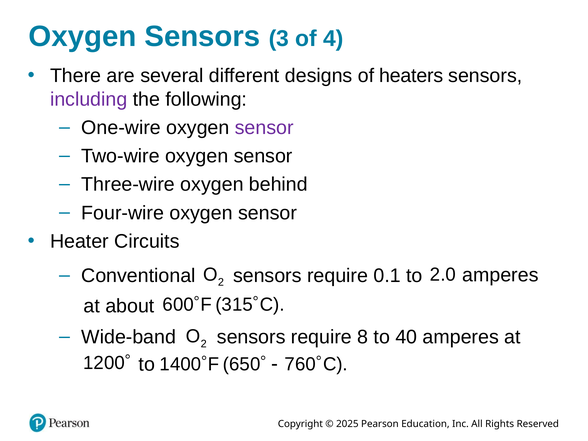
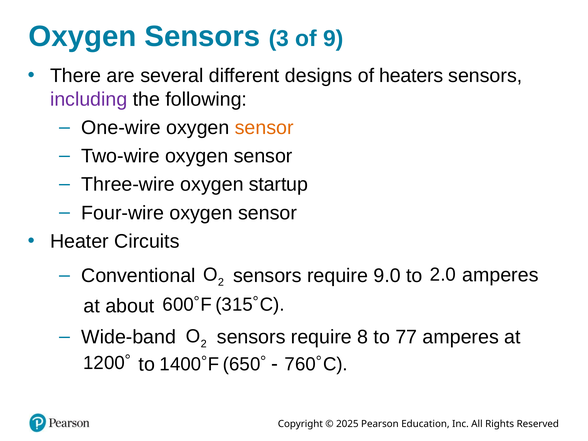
4: 4 -> 9
sensor at (264, 128) colour: purple -> orange
behind: behind -> startup
0.1: 0.1 -> 9.0
40: 40 -> 77
